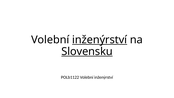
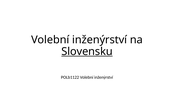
inženýrství at (100, 40) underline: present -> none
